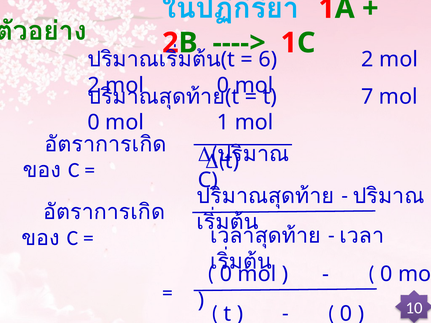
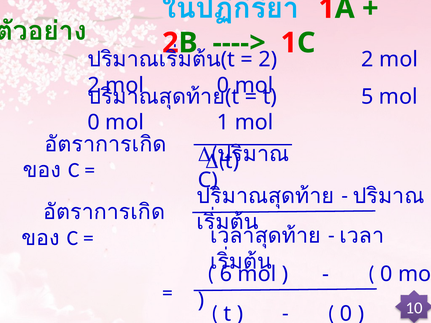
6 at (268, 59): 6 -> 2
7: 7 -> 5
0 at (226, 274): 0 -> 6
